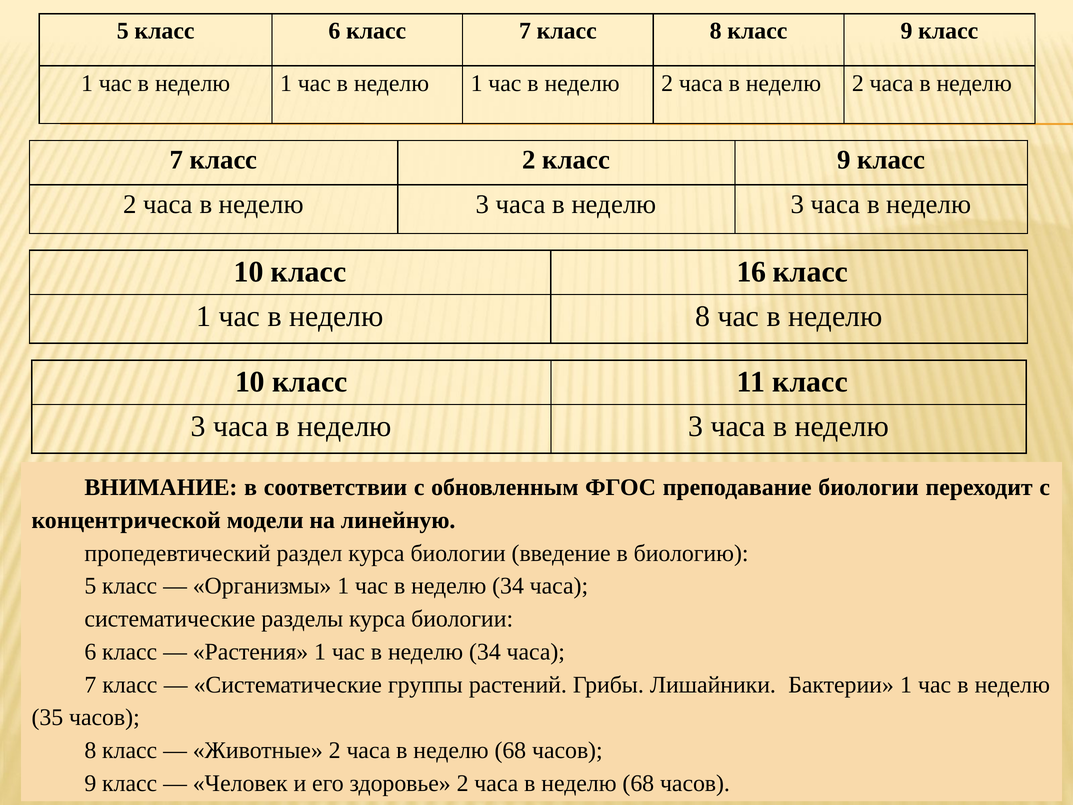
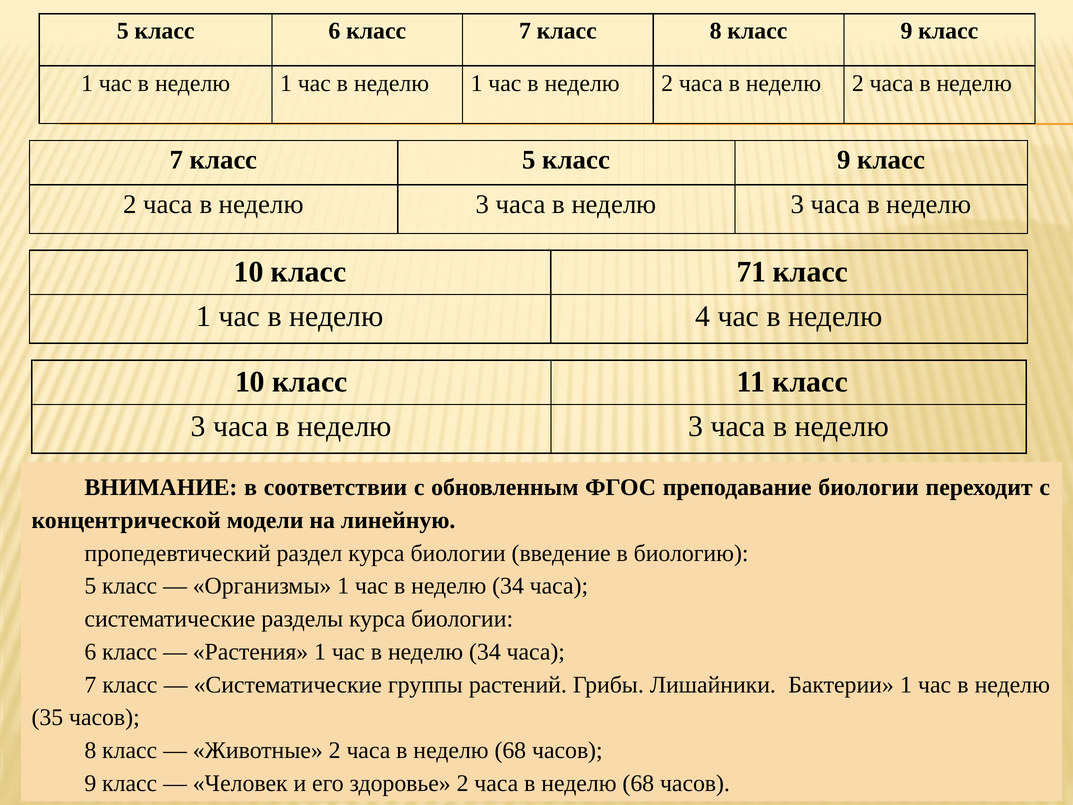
7 класс 2: 2 -> 5
16: 16 -> 71
неделю 8: 8 -> 4
